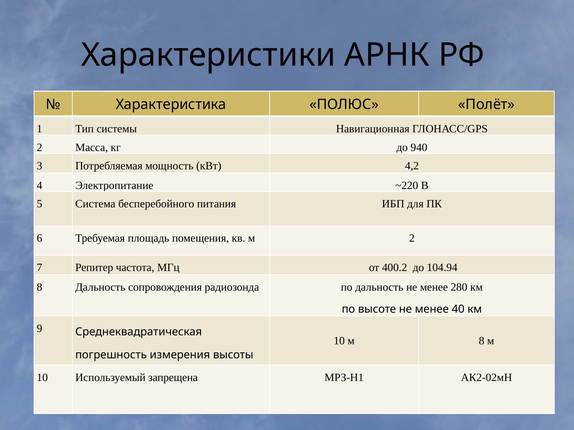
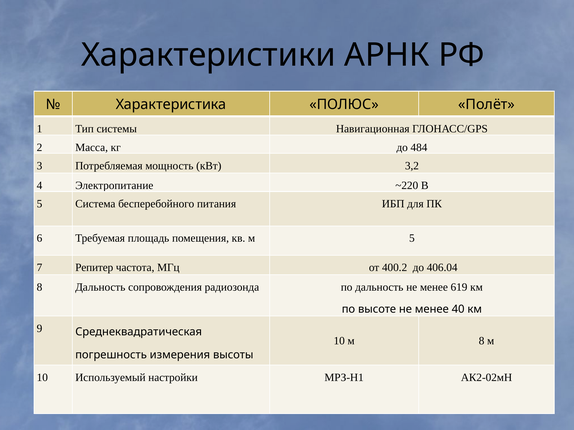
940: 940 -> 484
4,2: 4,2 -> 3,2
м 2: 2 -> 5
104.94: 104.94 -> 406.04
280: 280 -> 619
запрещена: запрещена -> настройки
